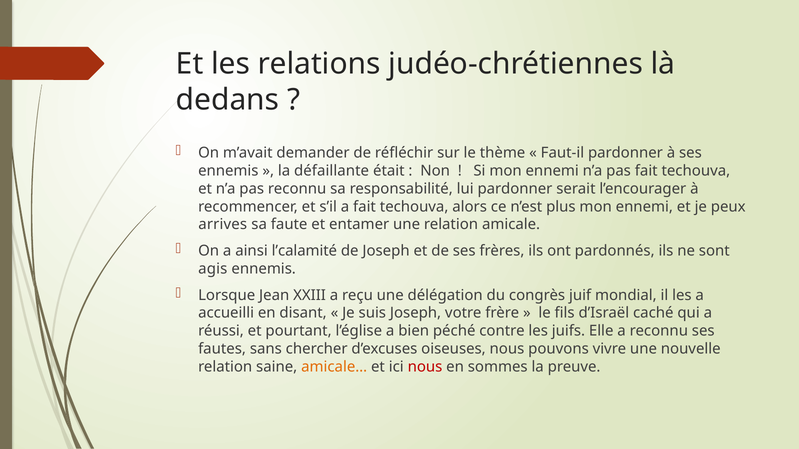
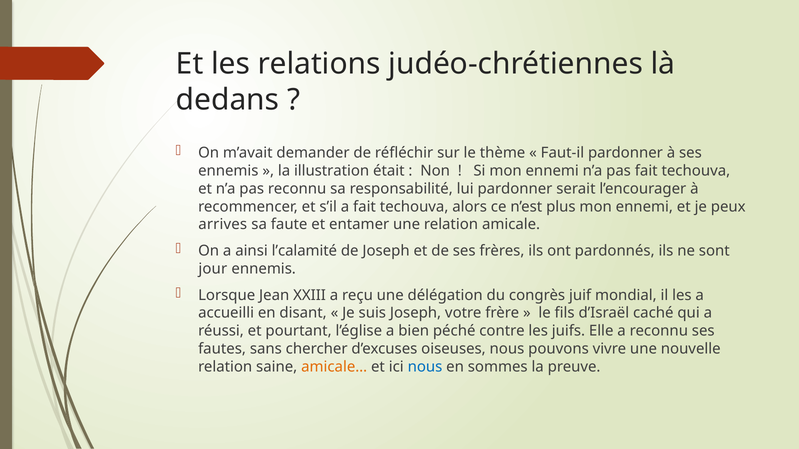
défaillante: défaillante -> illustration
agis: agis -> jour
nous at (425, 367) colour: red -> blue
